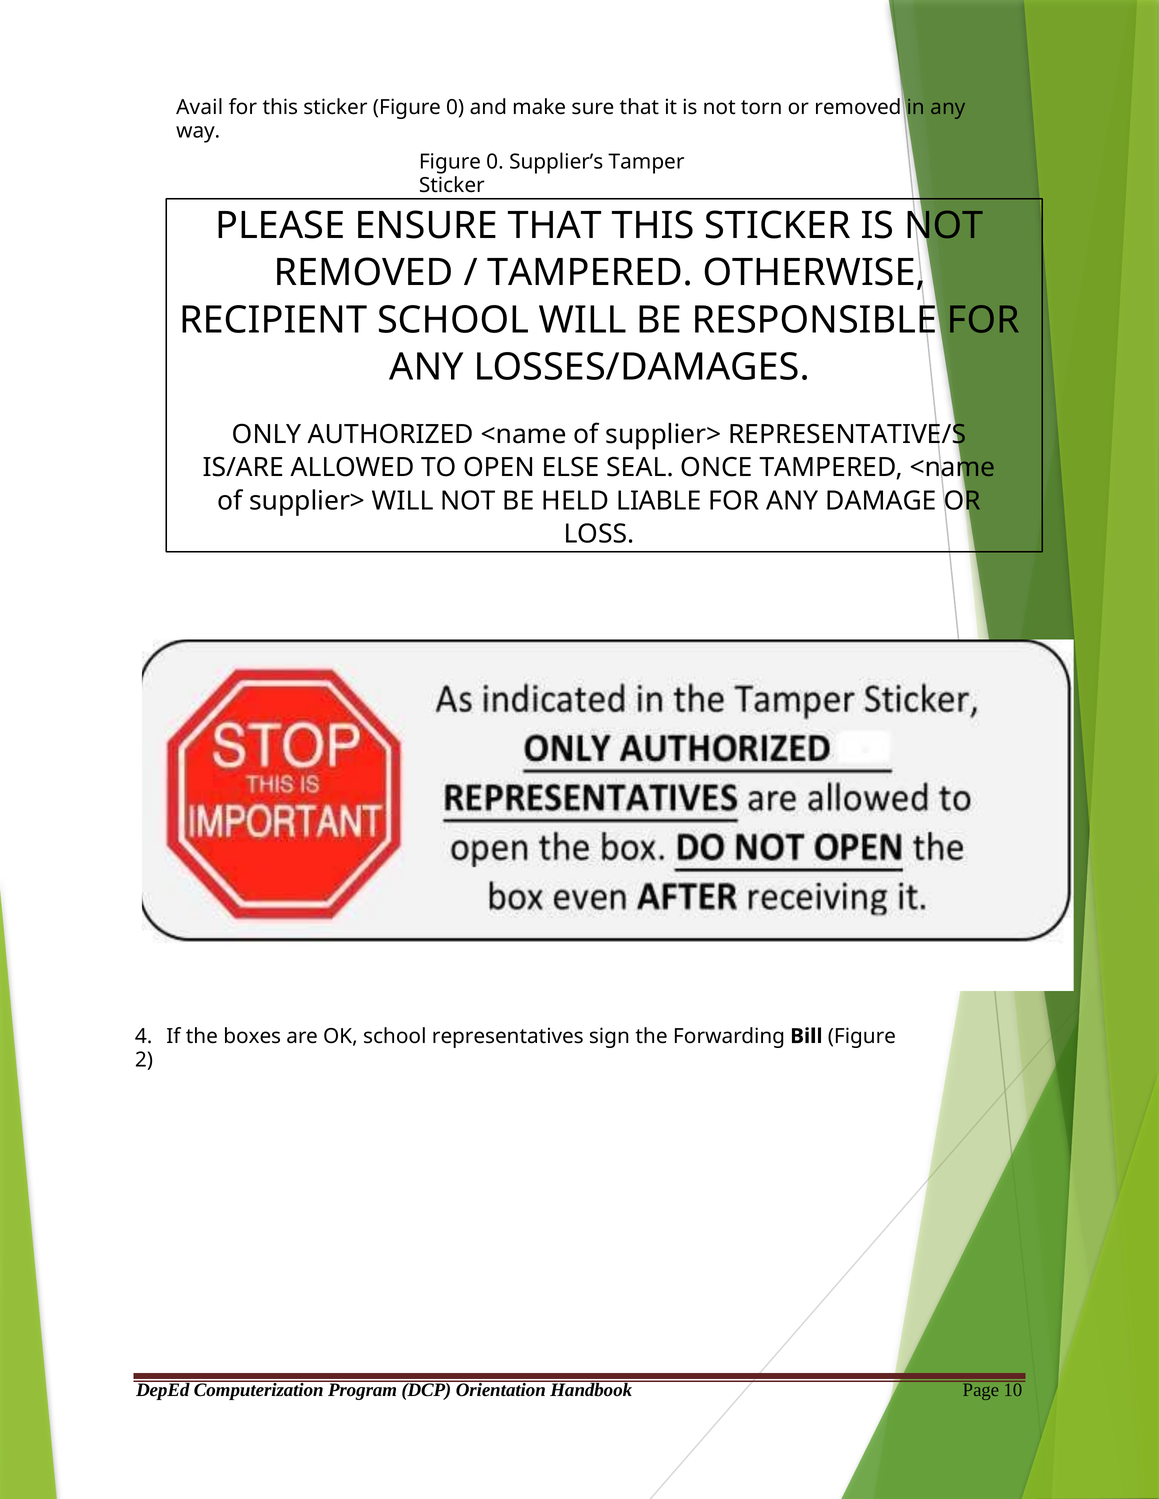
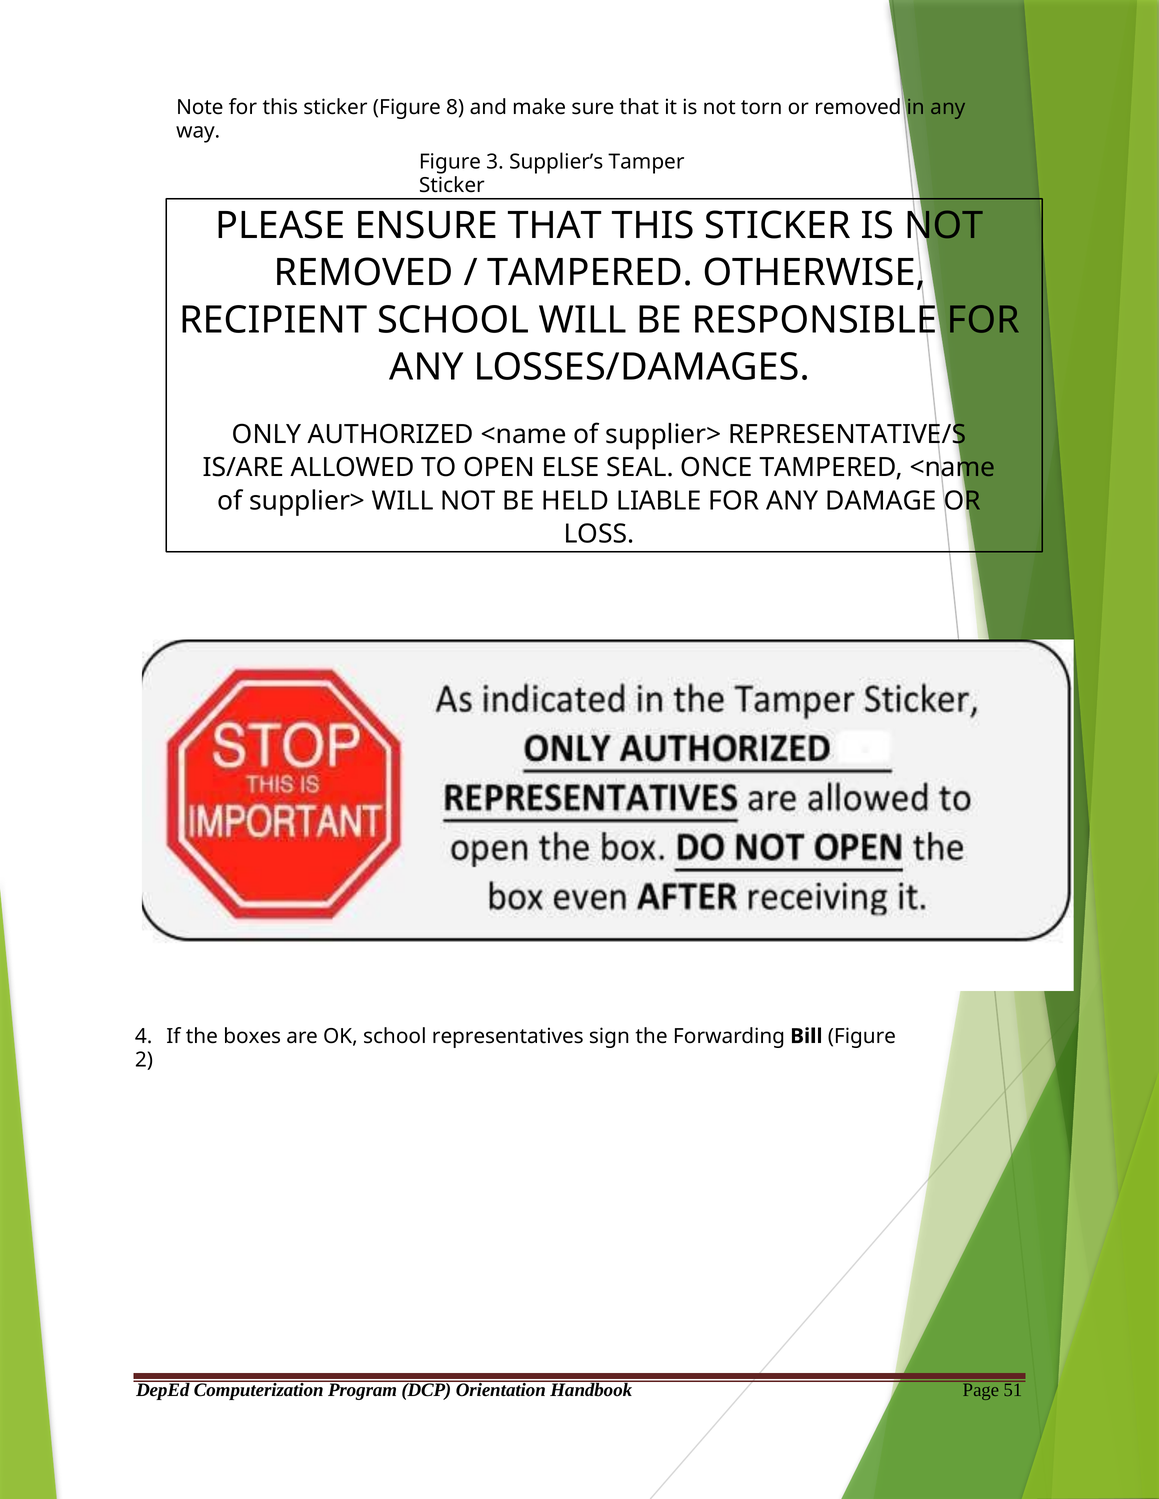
Avail: Avail -> Note
sticker Figure 0: 0 -> 8
0 at (495, 162): 0 -> 3
10: 10 -> 51
